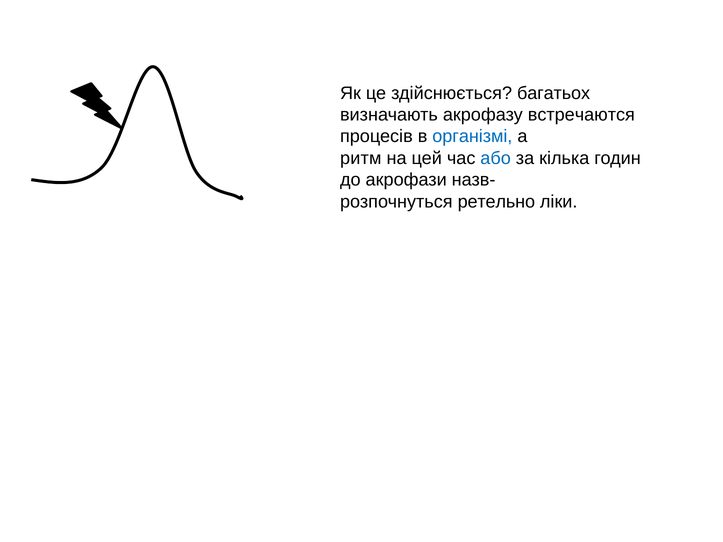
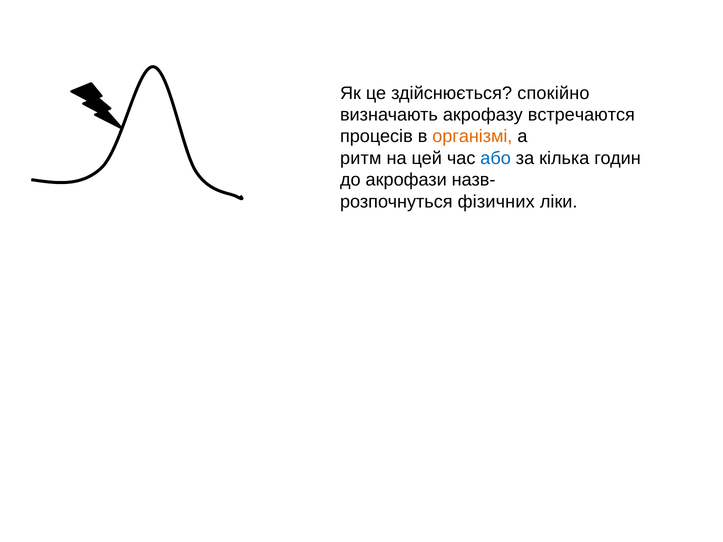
багатьох: багатьох -> спокійно
організмі colour: blue -> orange
ретельно: ретельно -> фізичних
